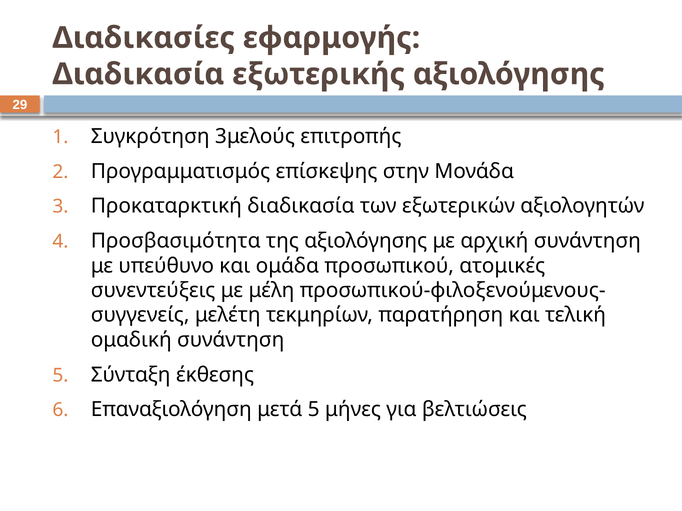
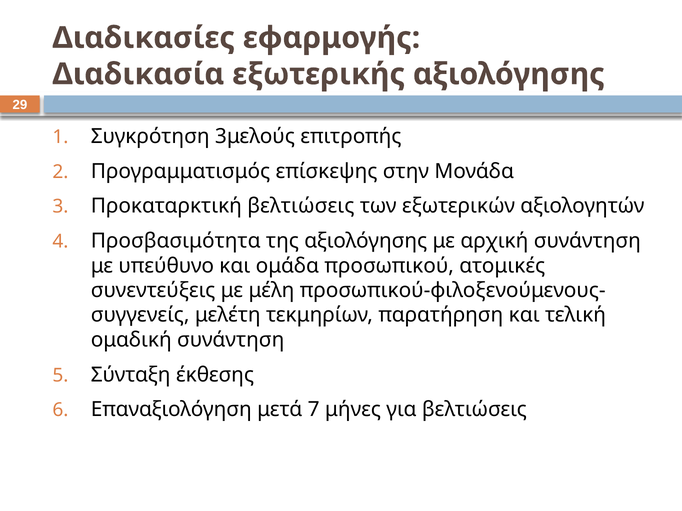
Προκαταρκτική διαδικασία: διαδικασία -> βελτιώσεις
μετά 5: 5 -> 7
